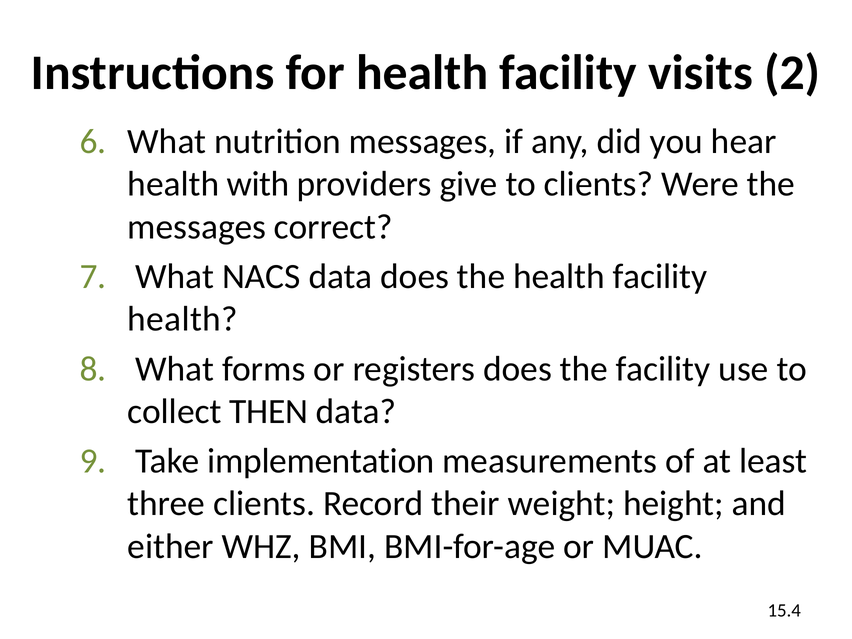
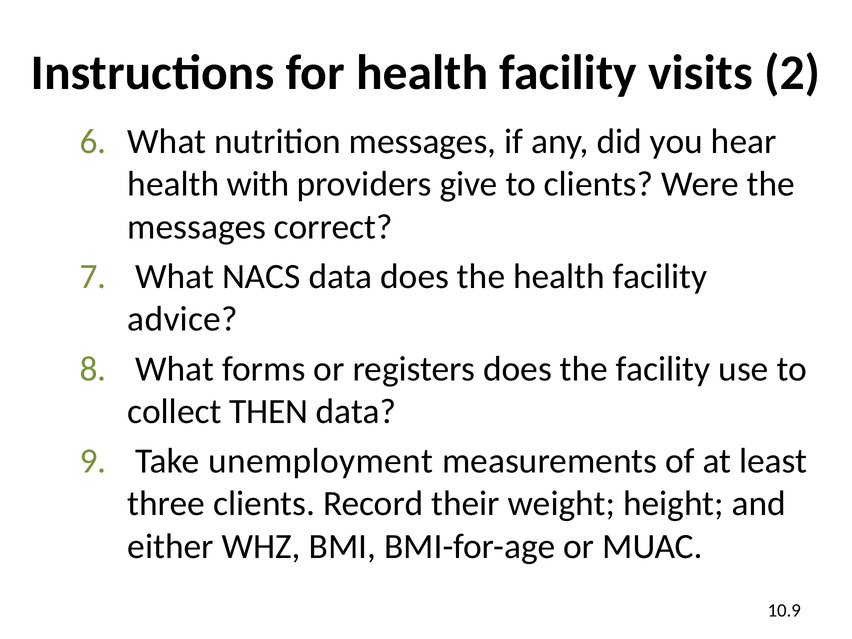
health at (183, 319): health -> advice
implementation: implementation -> unemployment
15.4: 15.4 -> 10.9
